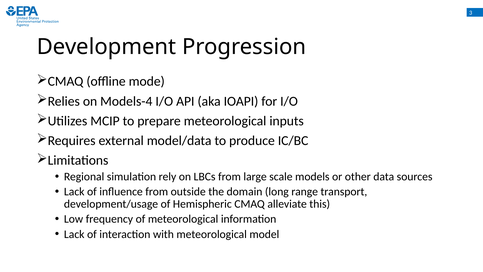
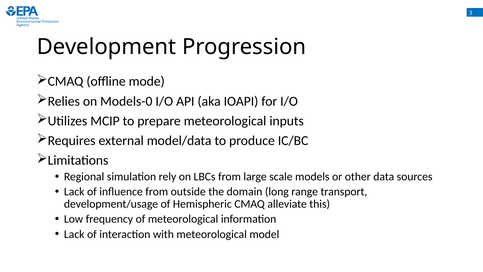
Models-4: Models-4 -> Models-0
